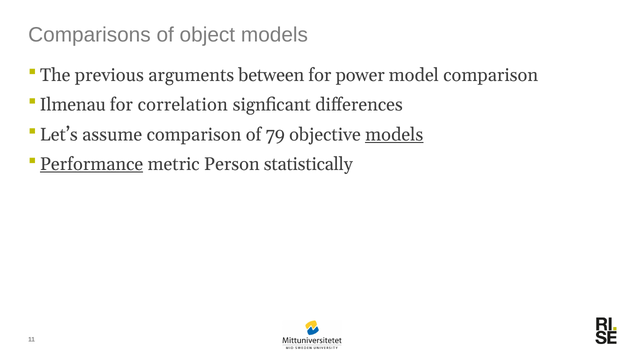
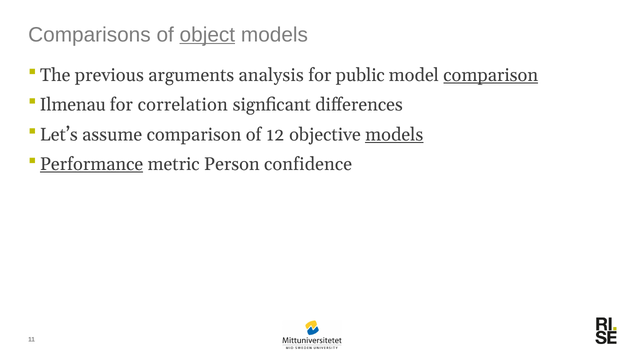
object underline: none -> present
between: between -> analysis
power: power -> public
comparison at (491, 75) underline: none -> present
79: 79 -> 12
statistically: statistically -> confidence
